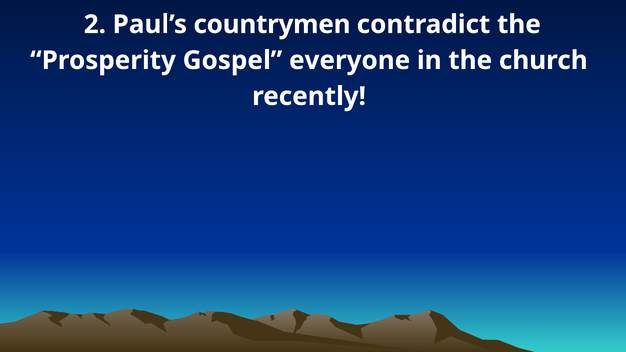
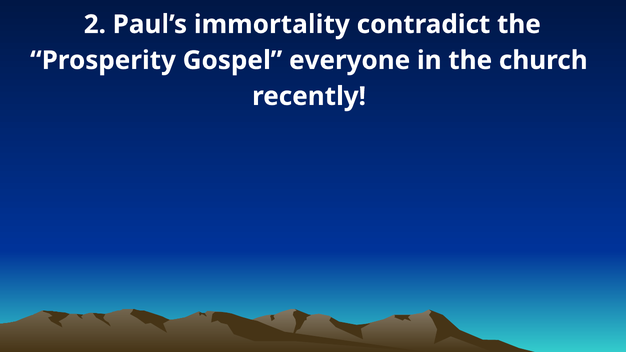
countrymen: countrymen -> immortality
